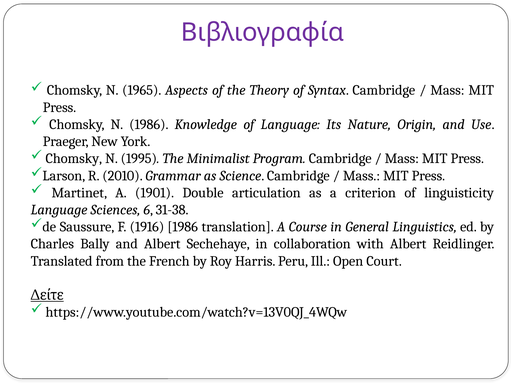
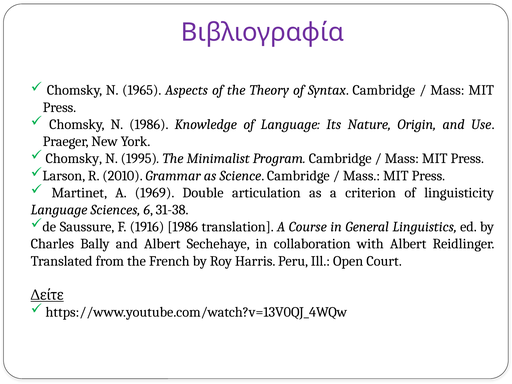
1901: 1901 -> 1969
